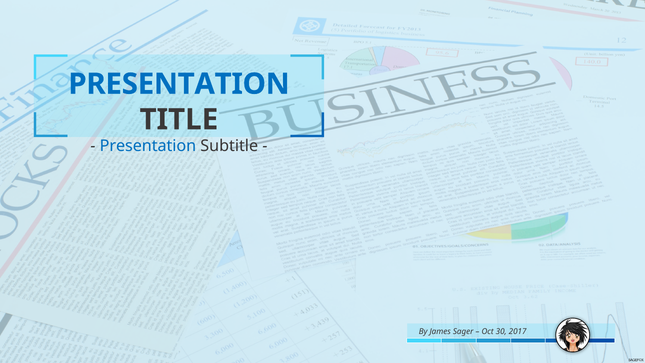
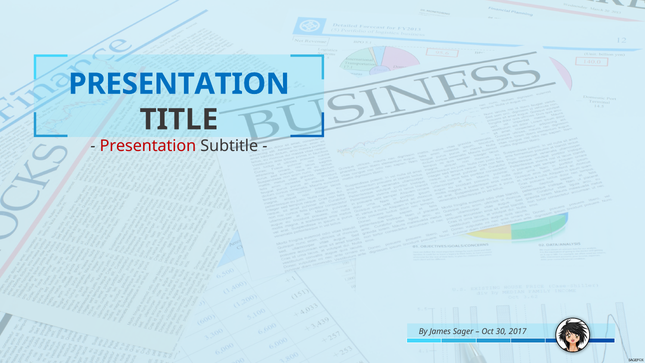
Presentation at (148, 146) colour: blue -> red
